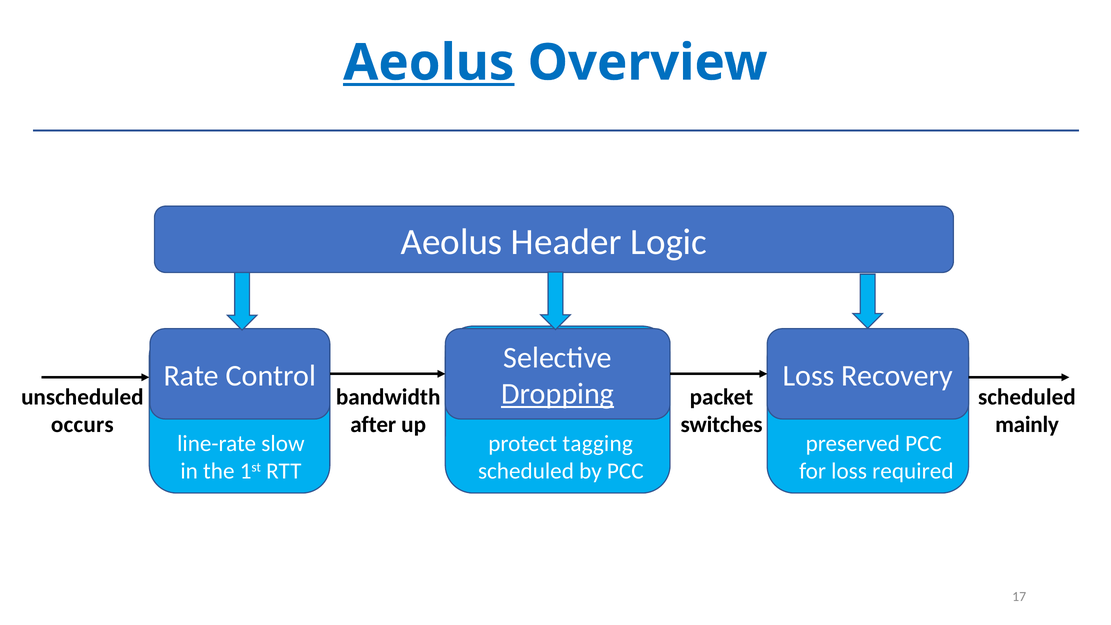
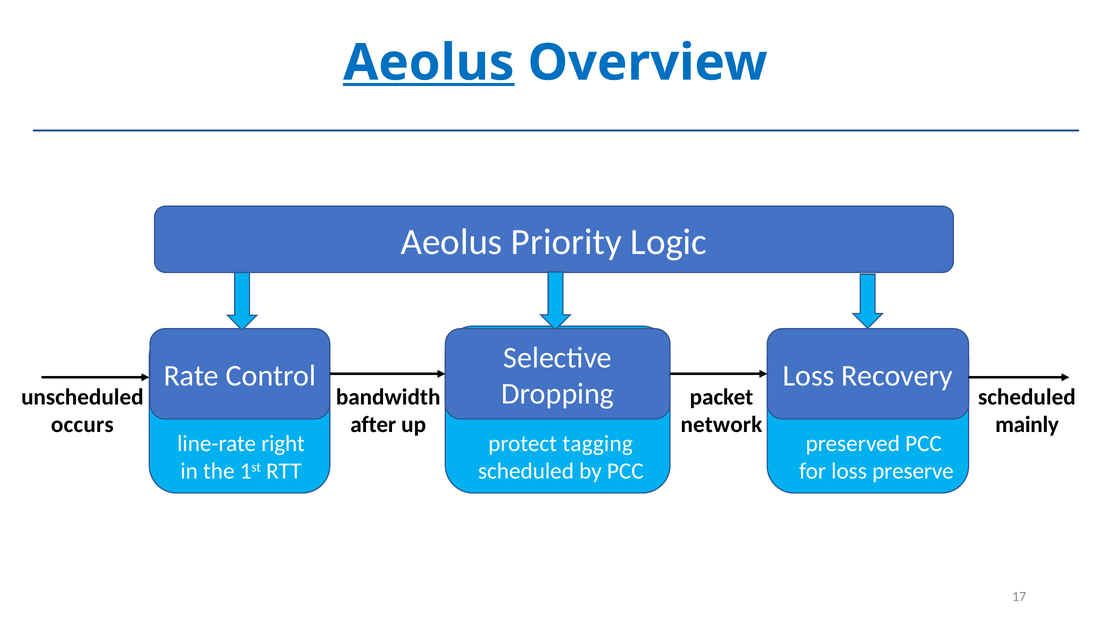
Header: Header -> Priority
Dropping underline: present -> none
switches: switches -> network
slow: slow -> right
required: required -> preserve
